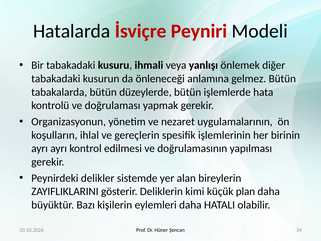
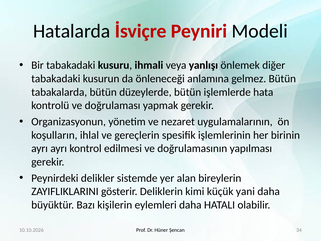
plan: plan -> yani
